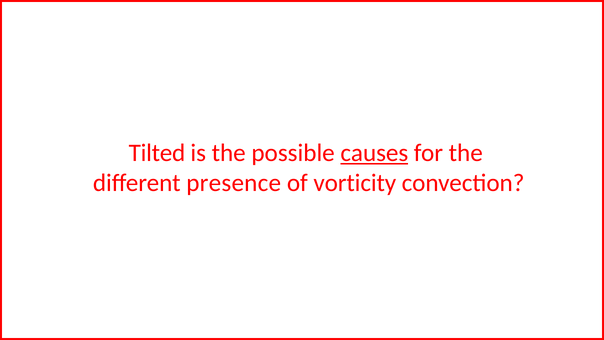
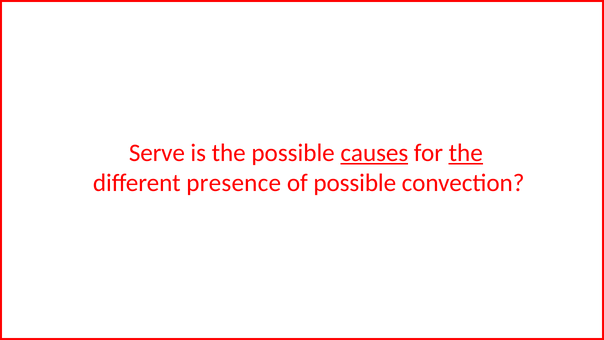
Tilted: Tilted -> Serve
the at (466, 153) underline: none -> present
of vorticity: vorticity -> possible
